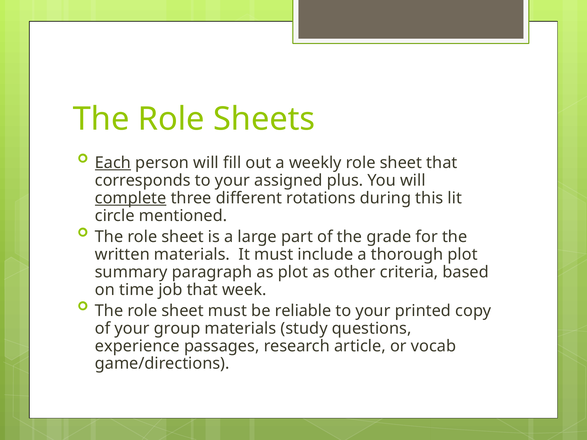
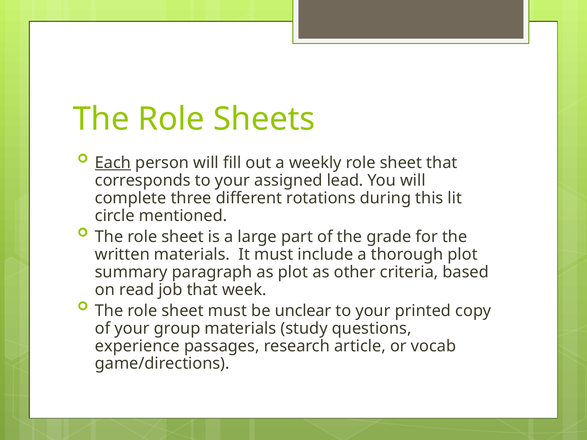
plus: plus -> lead
complete underline: present -> none
time: time -> read
reliable: reliable -> unclear
